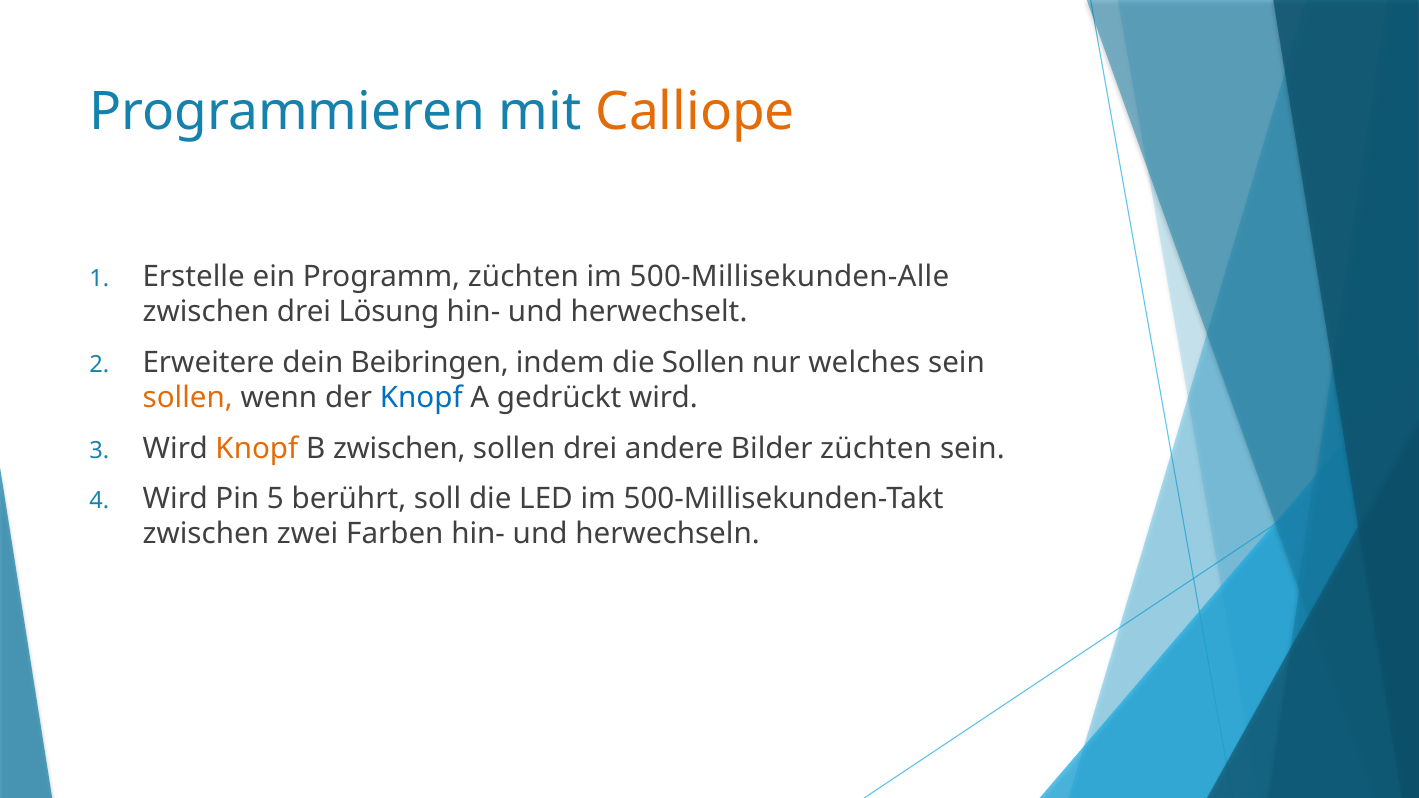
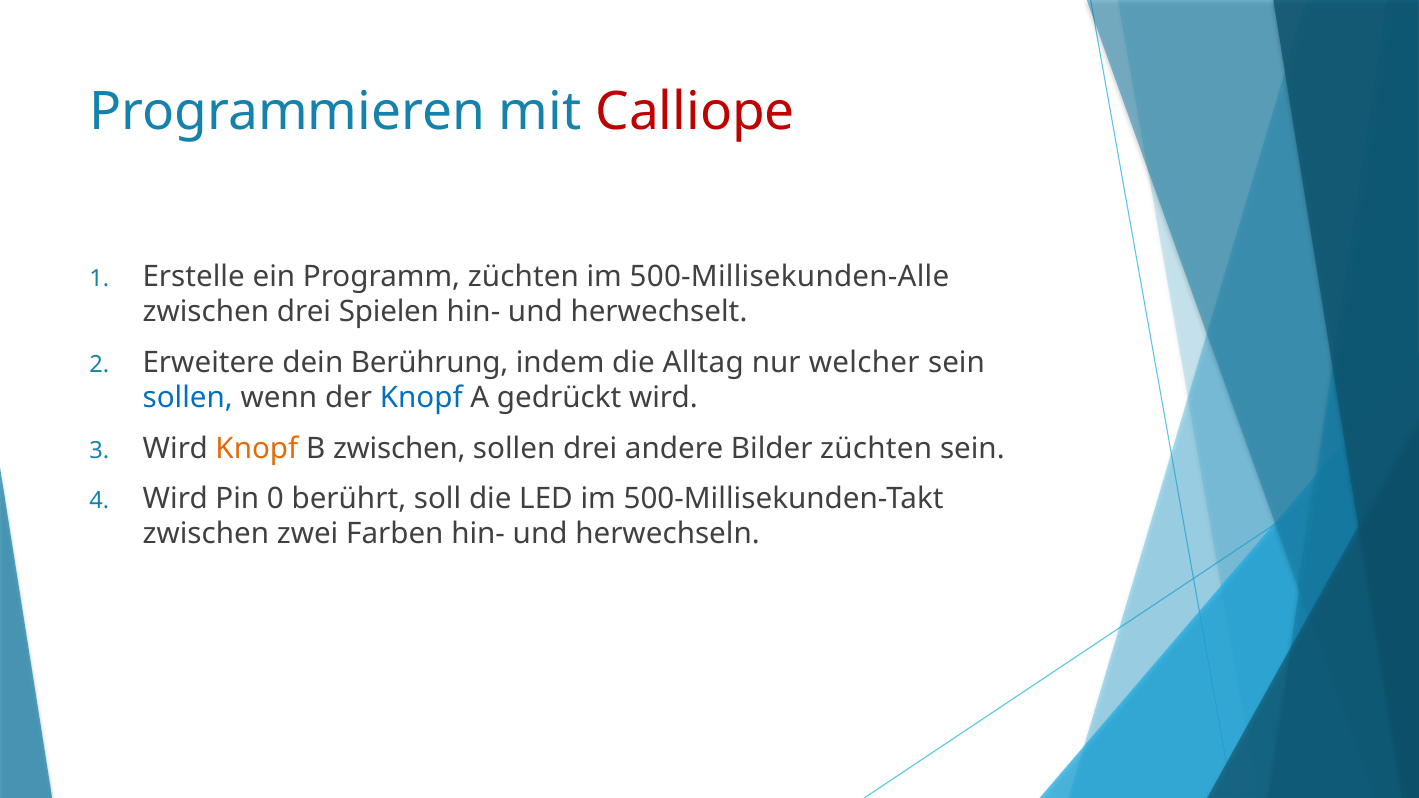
Calliope colour: orange -> red
Lösung: Lösung -> Spielen
Beibringen: Beibringen -> Berührung
die Sollen: Sollen -> Alltag
welches: welches -> welcher
sollen at (188, 398) colour: orange -> blue
5: 5 -> 0
